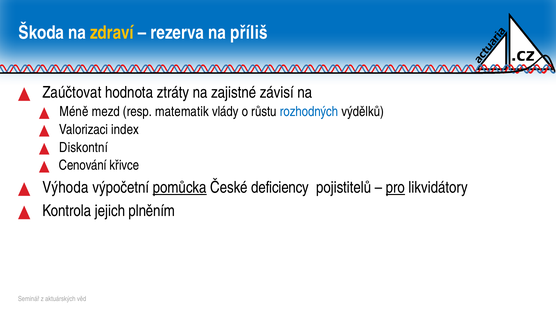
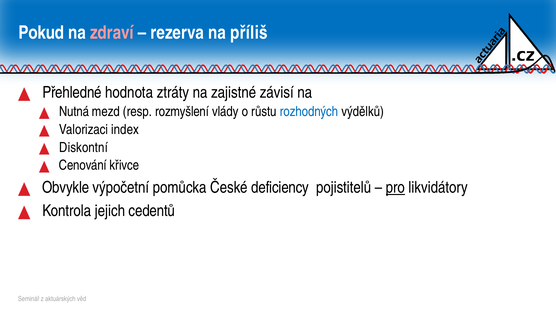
Škoda: Škoda -> Pokud
zdraví colour: yellow -> pink
Zaúčtovat: Zaúčtovat -> Přehledné
Méně: Méně -> Nutná
matematik: matematik -> rozmyšlení
Výhoda: Výhoda -> Obvykle
pomůcka underline: present -> none
plněním: plněním -> cedentů
